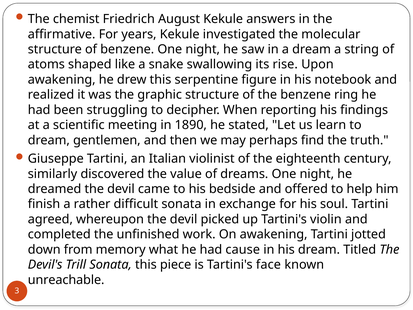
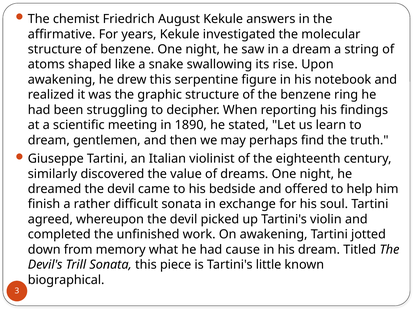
face: face -> little
unreachable: unreachable -> biographical
